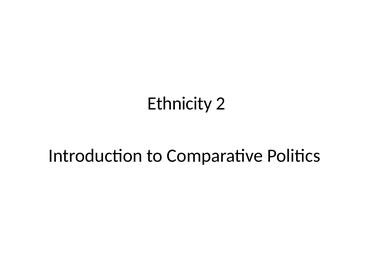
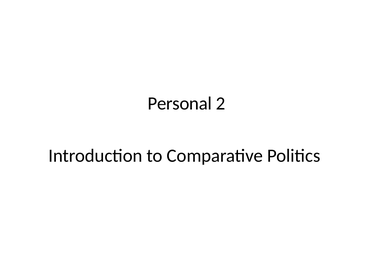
Ethnicity: Ethnicity -> Personal
